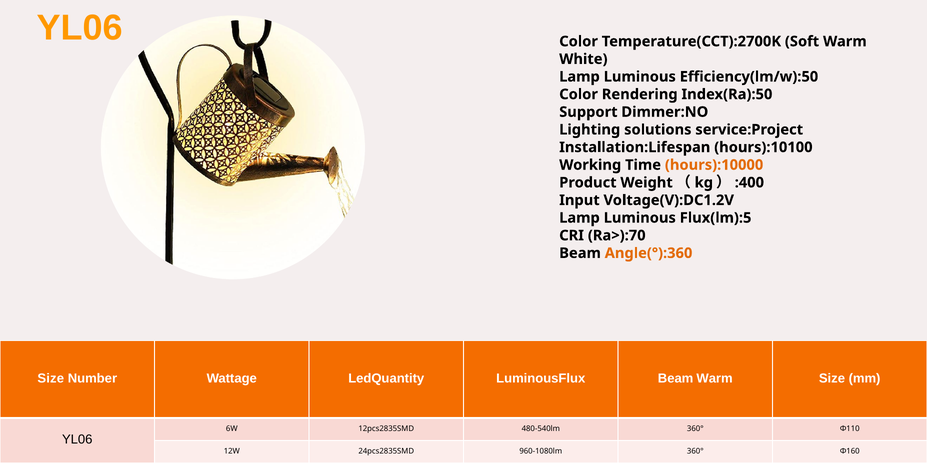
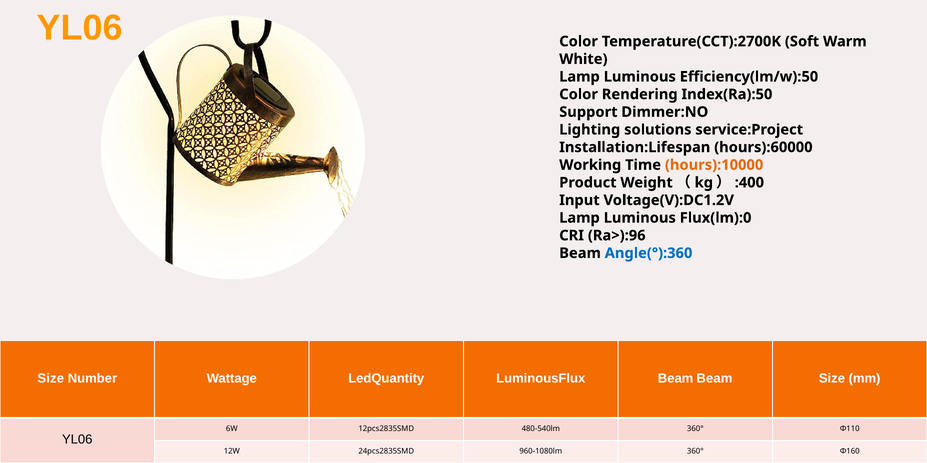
hours):10100: hours):10100 -> hours):60000
Flux(lm):5: Flux(lm):5 -> Flux(lm):0
Ra>):70: Ra>):70 -> Ra>):96
Angle(°):360 colour: orange -> blue
Beam Warm: Warm -> Beam
